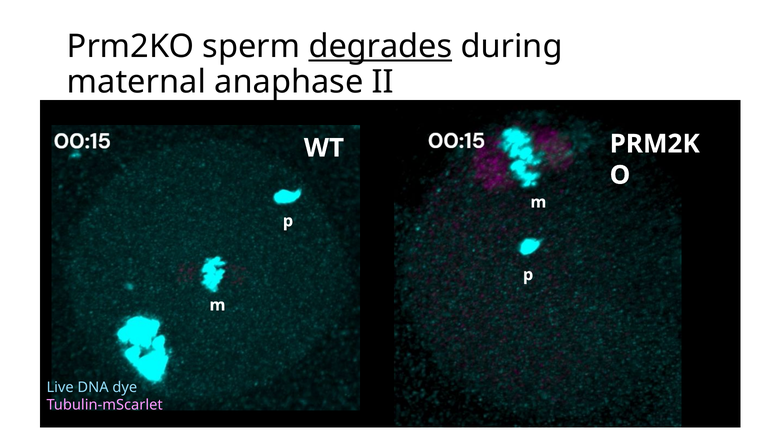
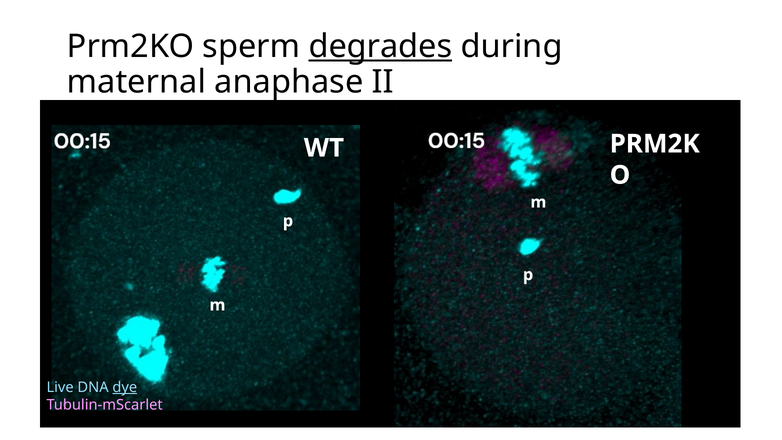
dye underline: none -> present
